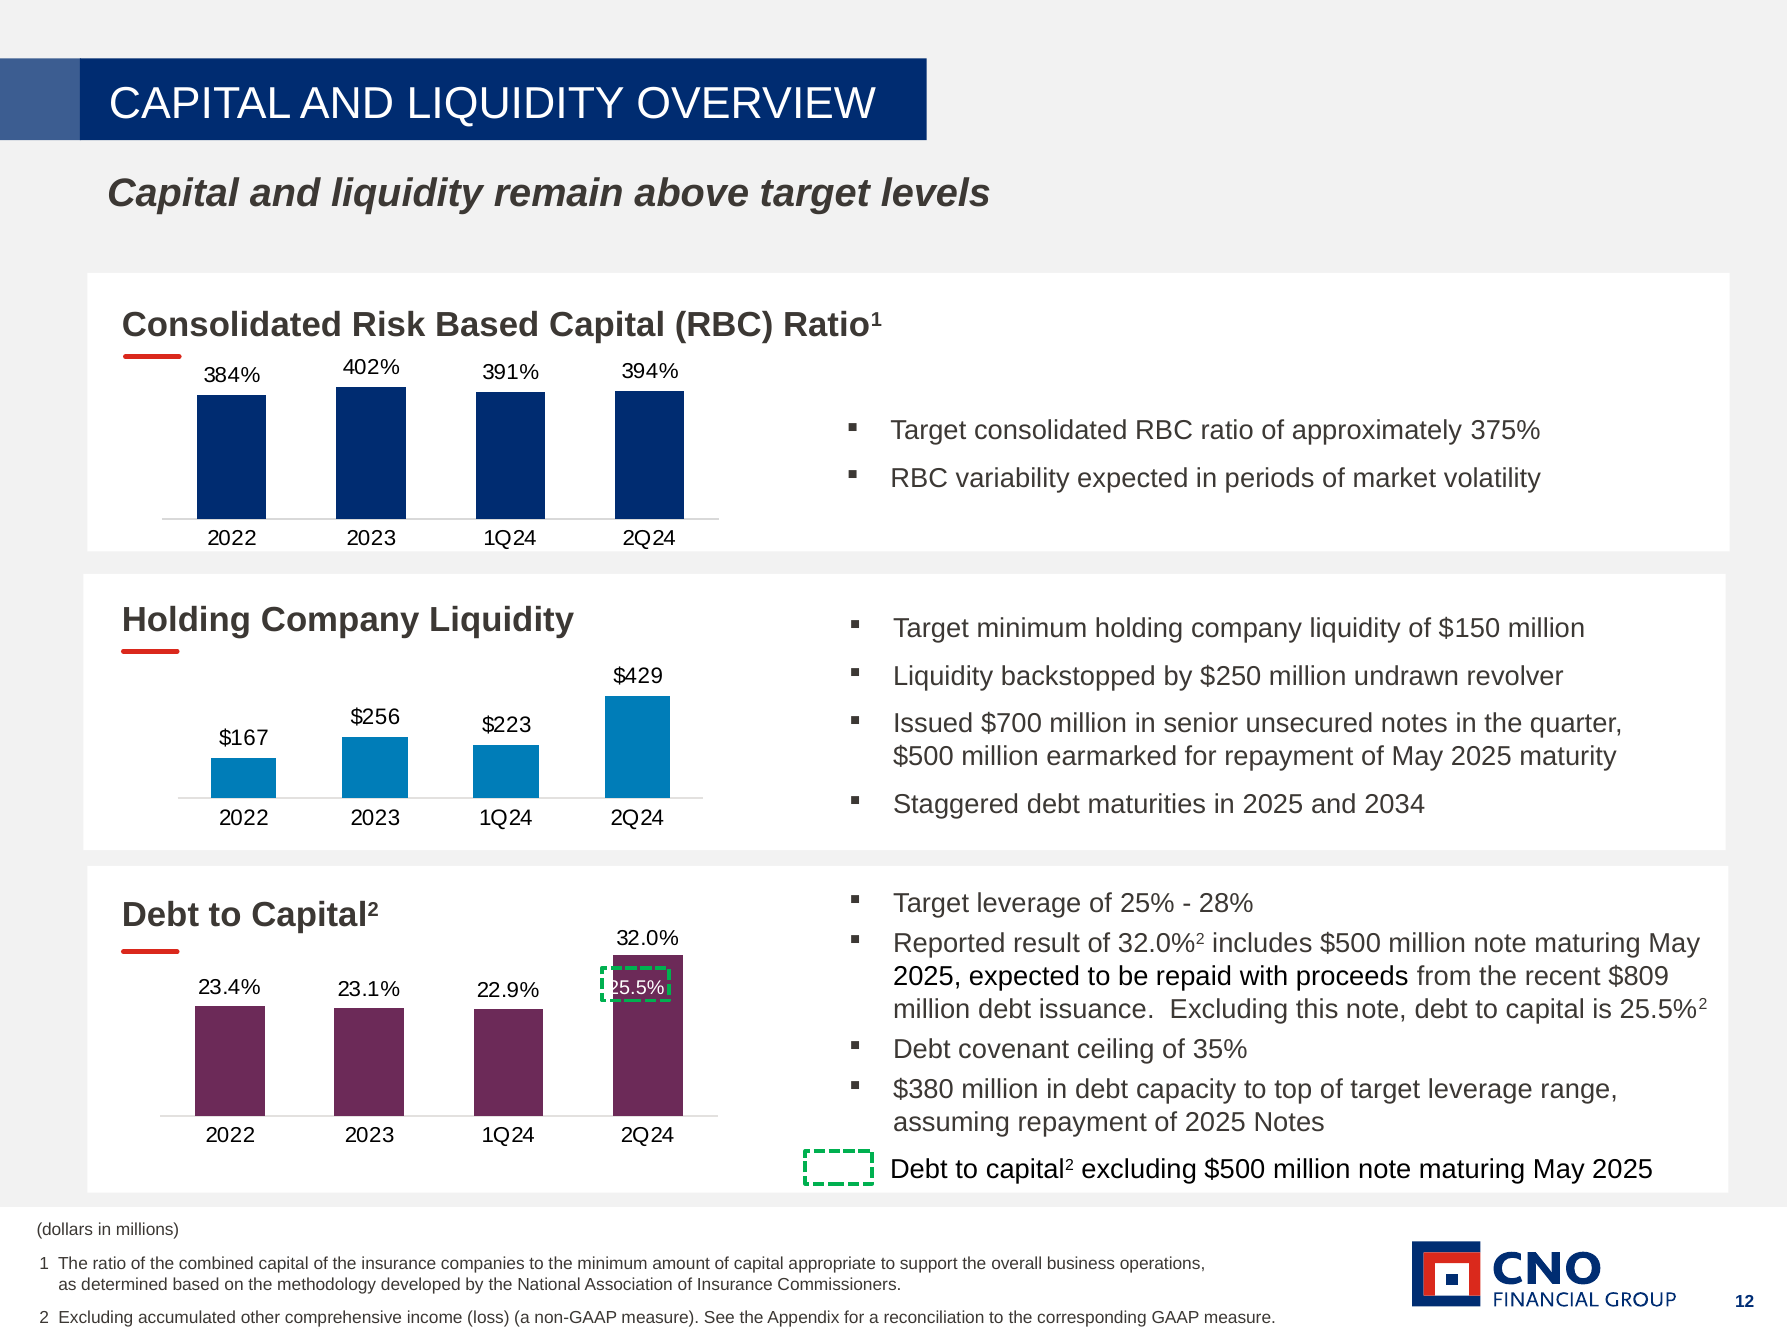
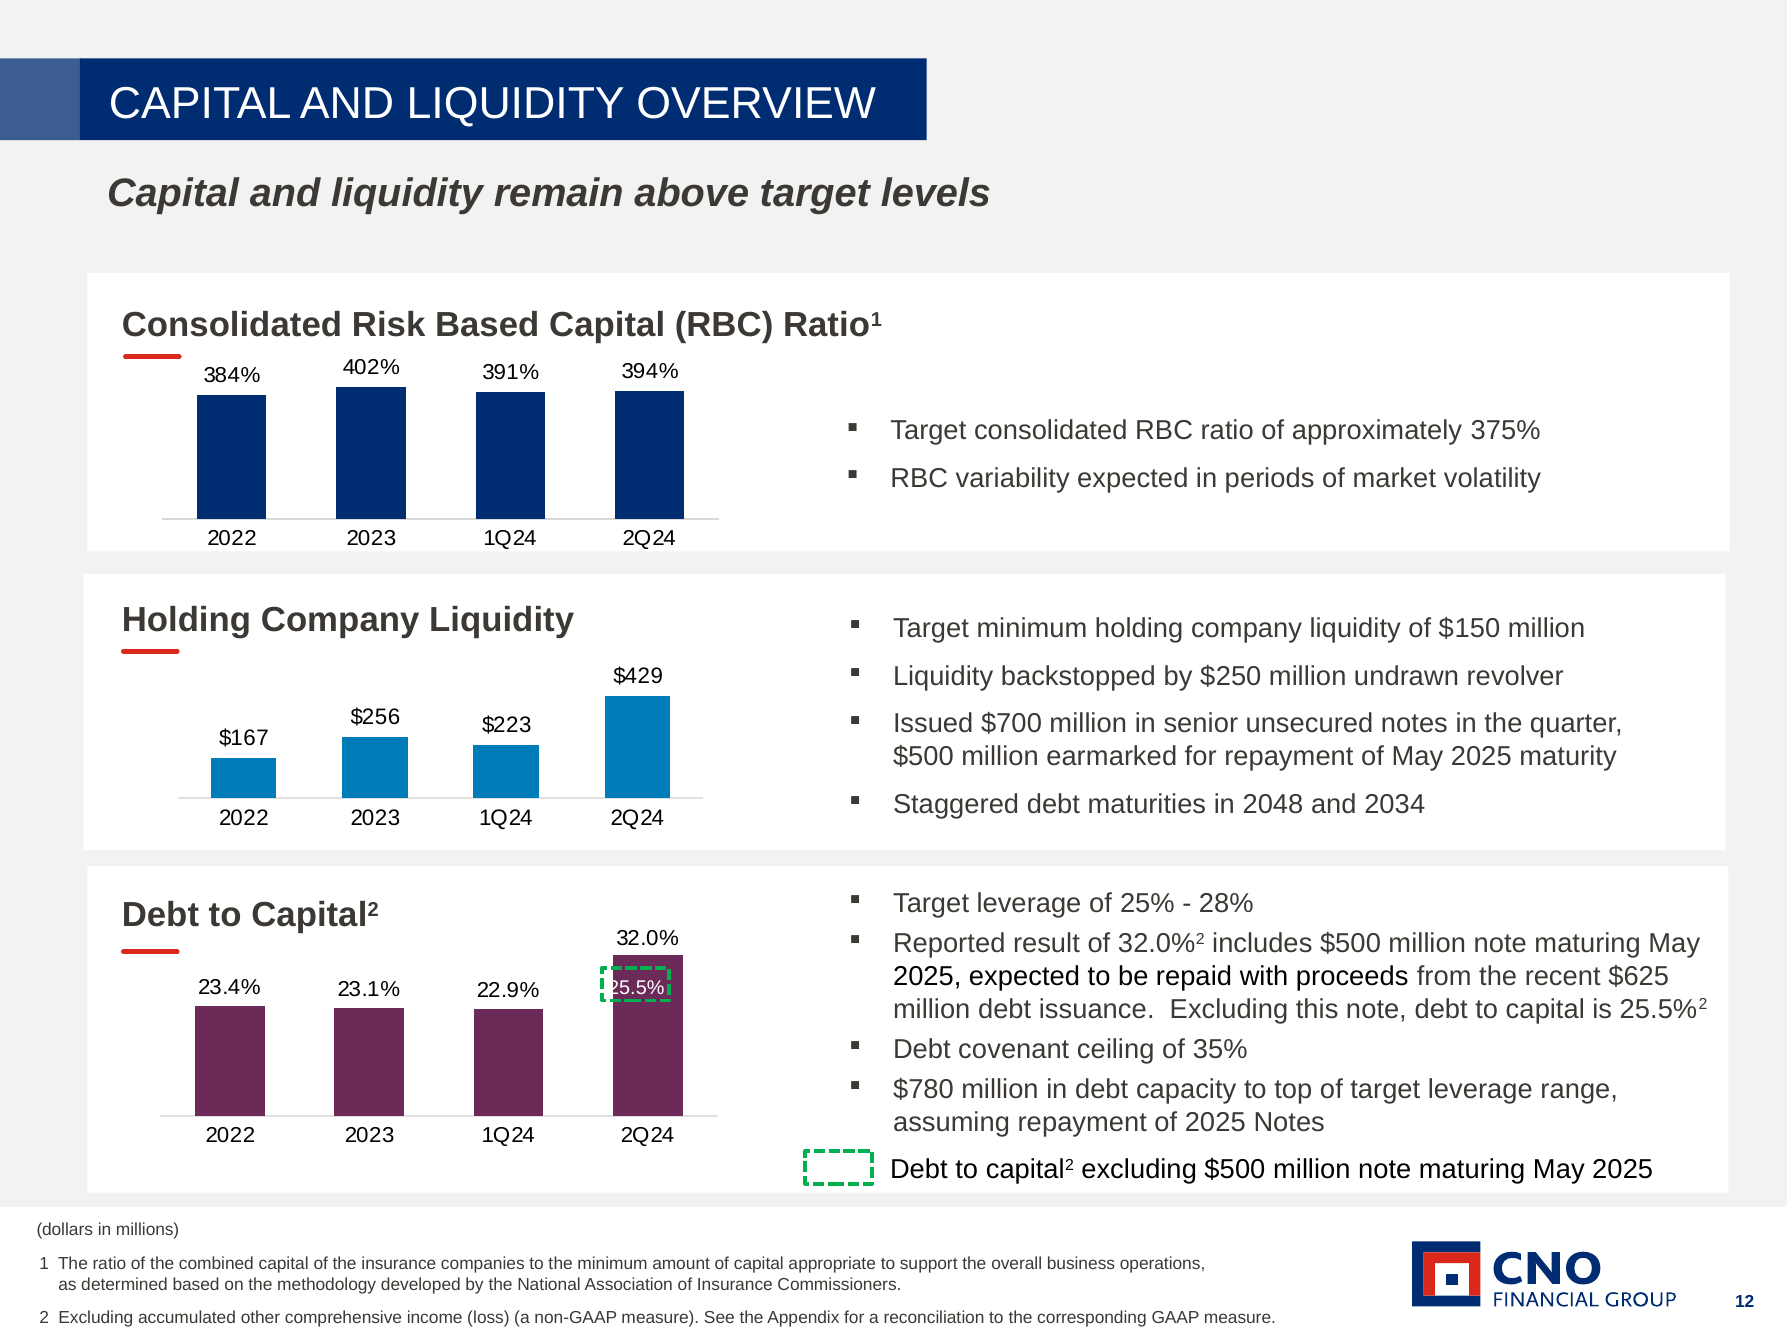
in 2025: 2025 -> 2048
$809: $809 -> $625
$380: $380 -> $780
